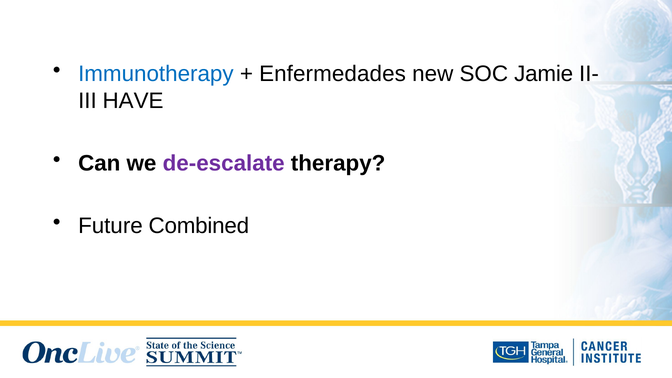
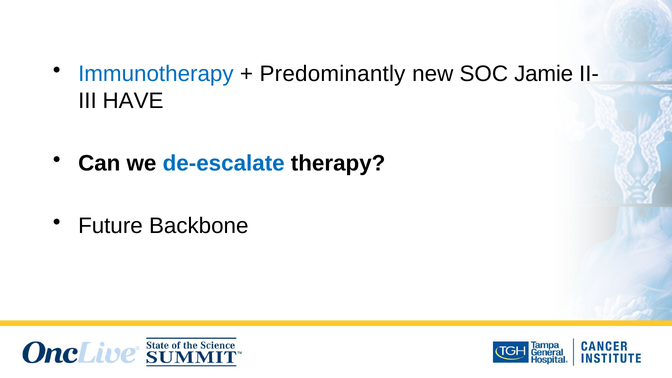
Enfermedades: Enfermedades -> Predominantly
de-escalate colour: purple -> blue
Combined: Combined -> Backbone
